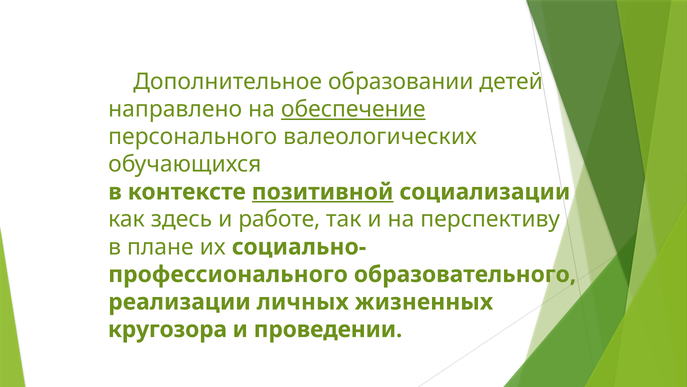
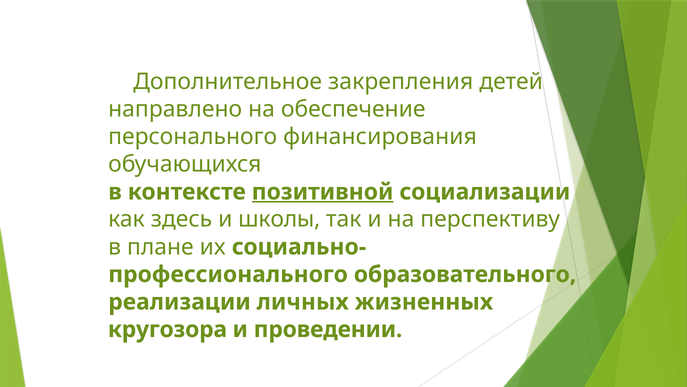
образовании: образовании -> закрепления
обеспечение underline: present -> none
валеологических: валеологических -> финансирования
работе: работе -> школы
